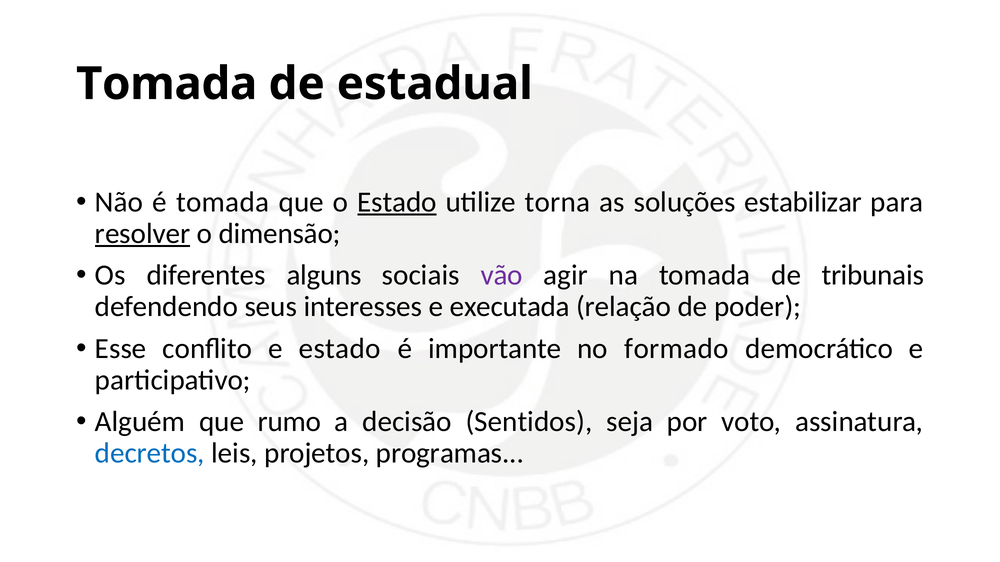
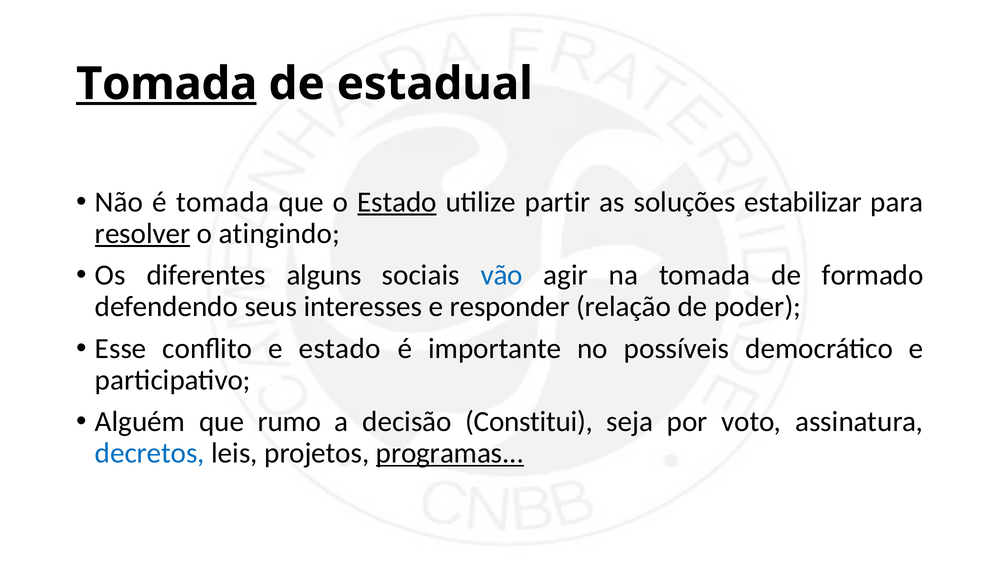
Tomada at (167, 84) underline: none -> present
torna: torna -> partir
dimensão: dimensão -> atingindo
vão colour: purple -> blue
tribunais: tribunais -> formado
executada: executada -> responder
formado: formado -> possíveis
Sentidos: Sentidos -> Constitui
programas underline: none -> present
